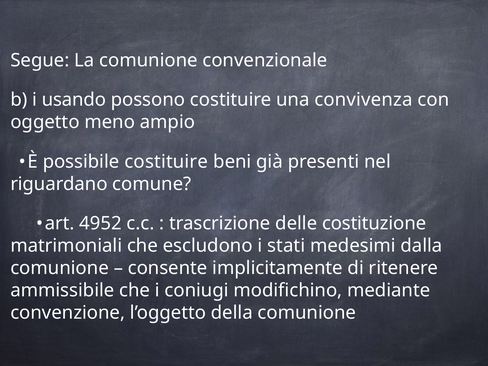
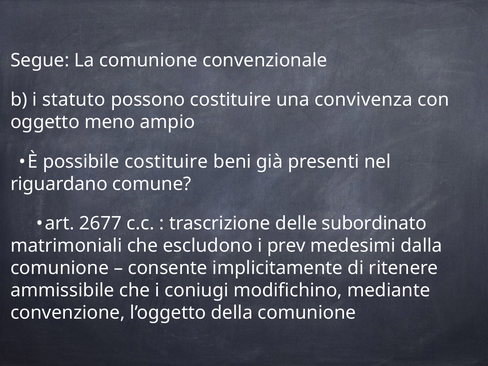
usando: usando -> statuto
4952: 4952 -> 2677
costituzione: costituzione -> subordinato
stati: stati -> prev
